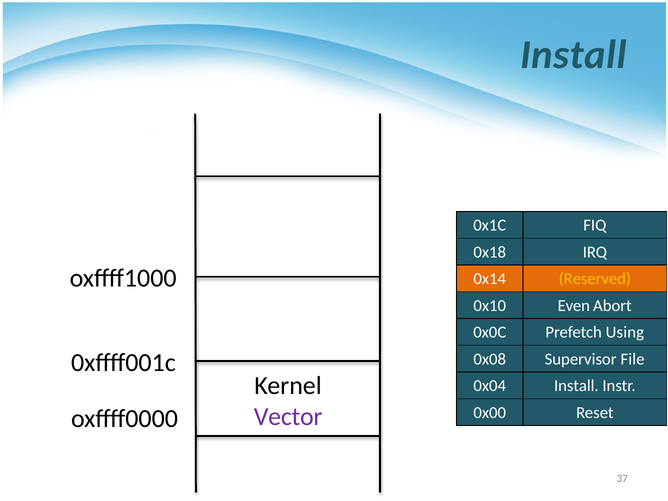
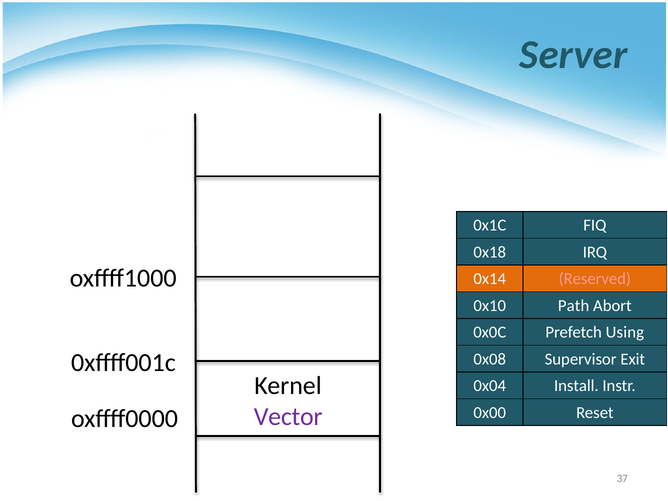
Install at (573, 55): Install -> Server
Reserved colour: yellow -> pink
Even: Even -> Path
File: File -> Exit
